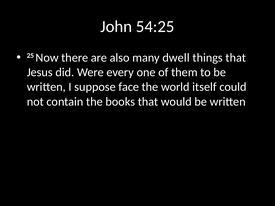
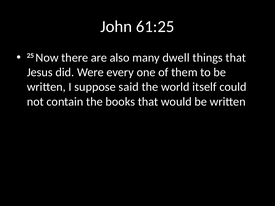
54:25: 54:25 -> 61:25
face: face -> said
